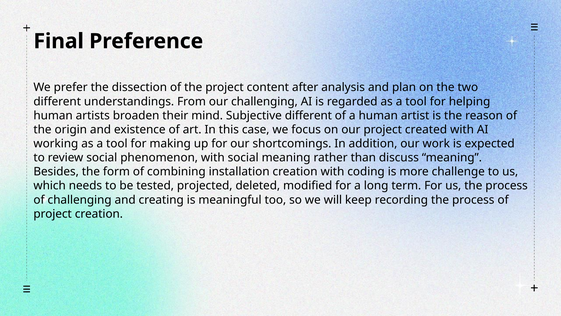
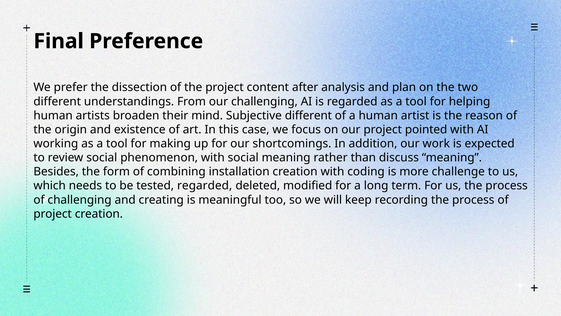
created: created -> pointed
tested projected: projected -> regarded
